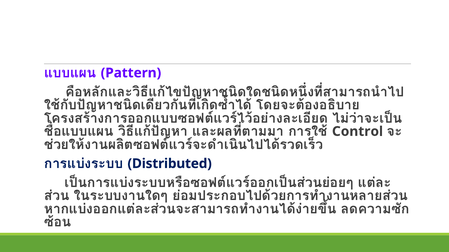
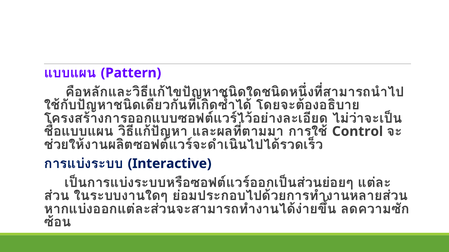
Distributed: Distributed -> Interactive
